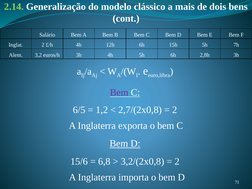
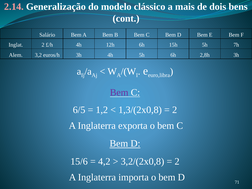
2.14 colour: light green -> pink
2,7/(2x0,8: 2,7/(2x0,8 -> 1,3/(2x0,8
6,8: 6,8 -> 4,2
